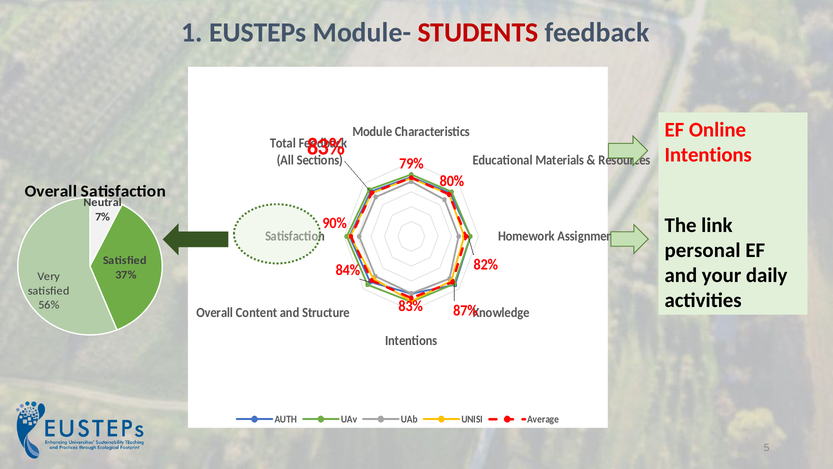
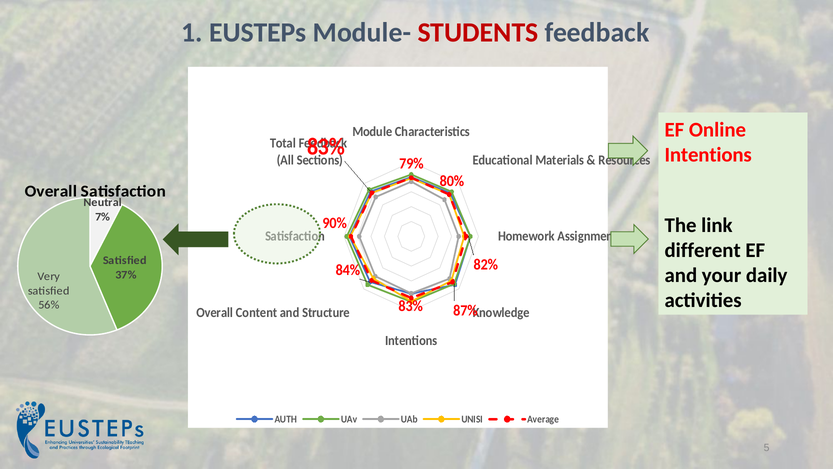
personal: personal -> different
